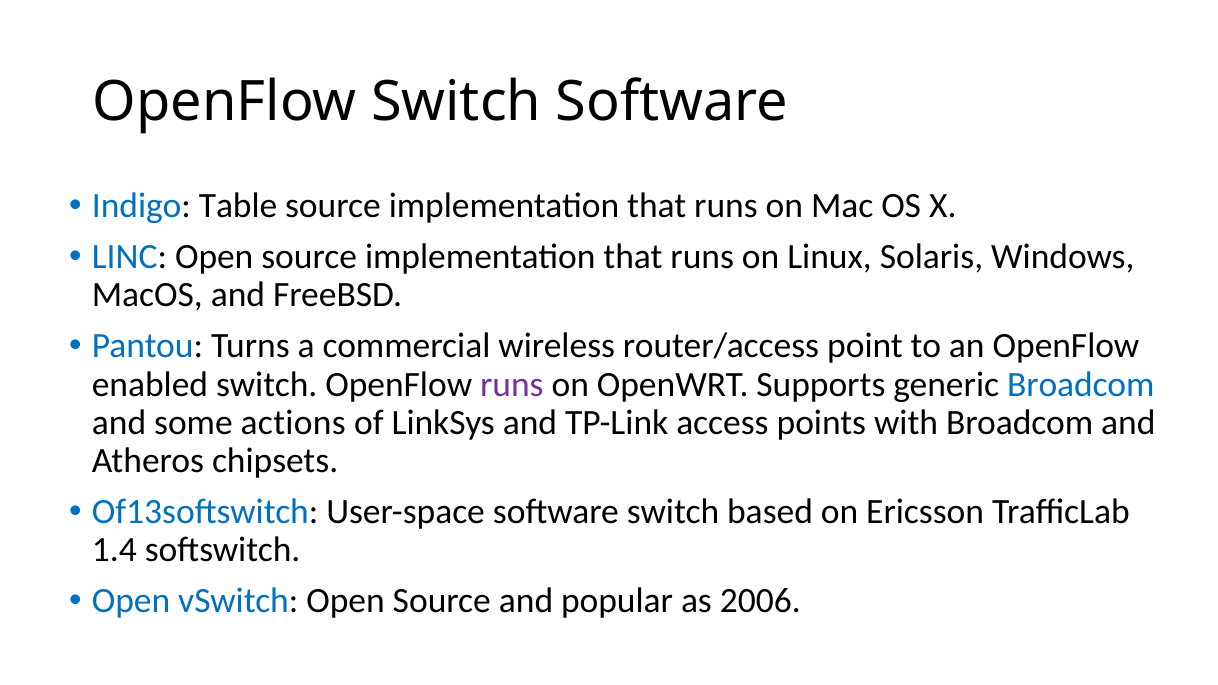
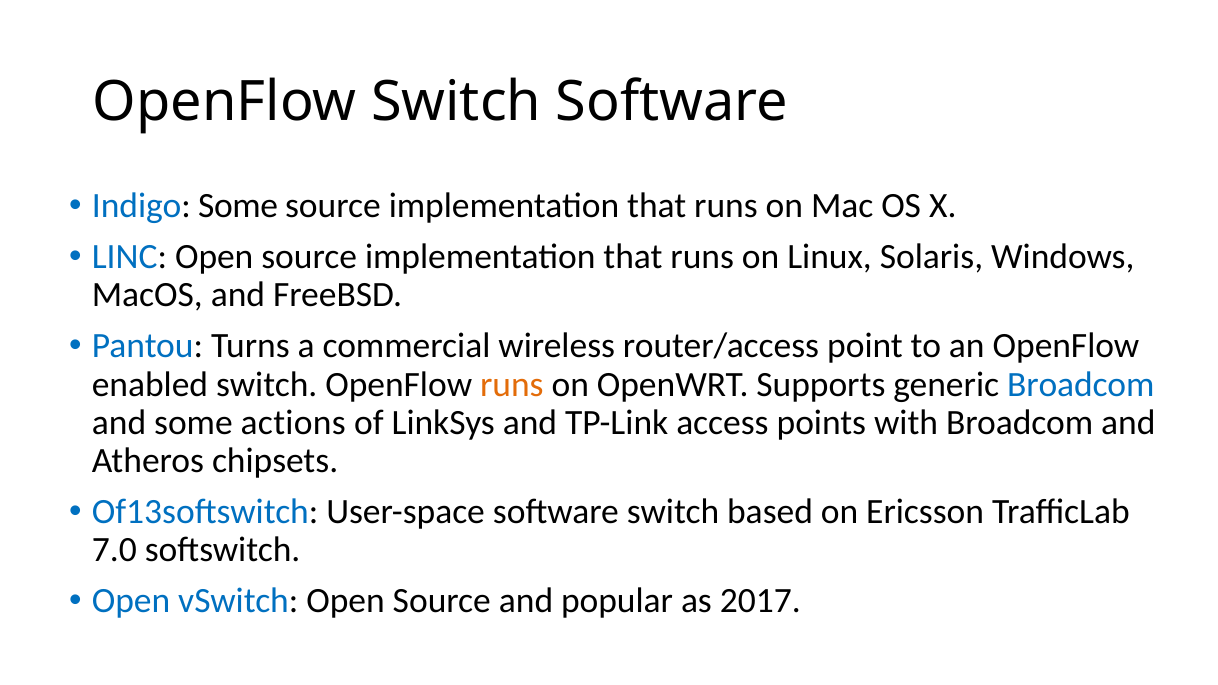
Indigo Table: Table -> Some
runs at (512, 384) colour: purple -> orange
1.4: 1.4 -> 7.0
2006: 2006 -> 2017
